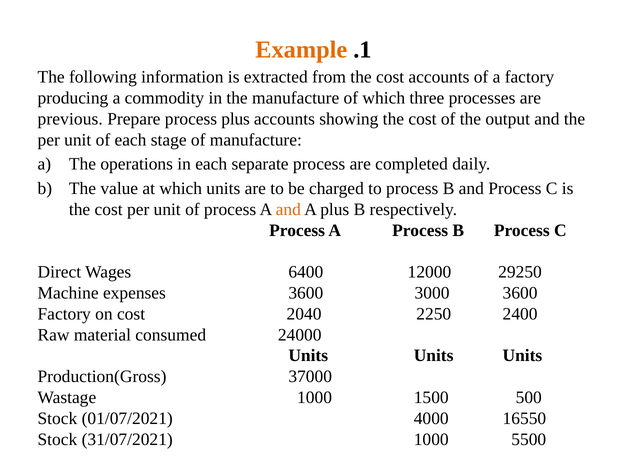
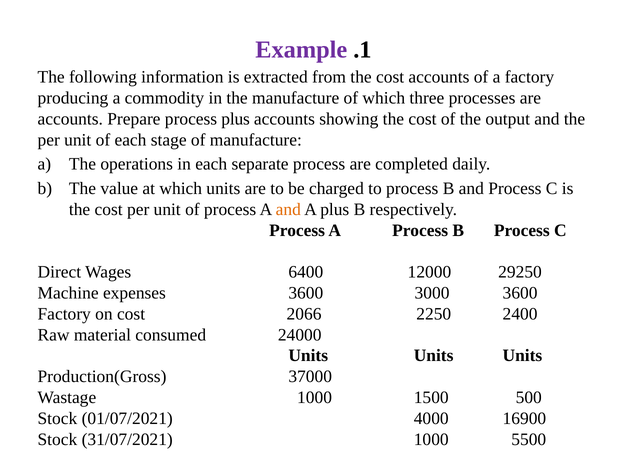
Example colour: orange -> purple
previous at (70, 119): previous -> accounts
2040: 2040 -> 2066
16550: 16550 -> 16900
